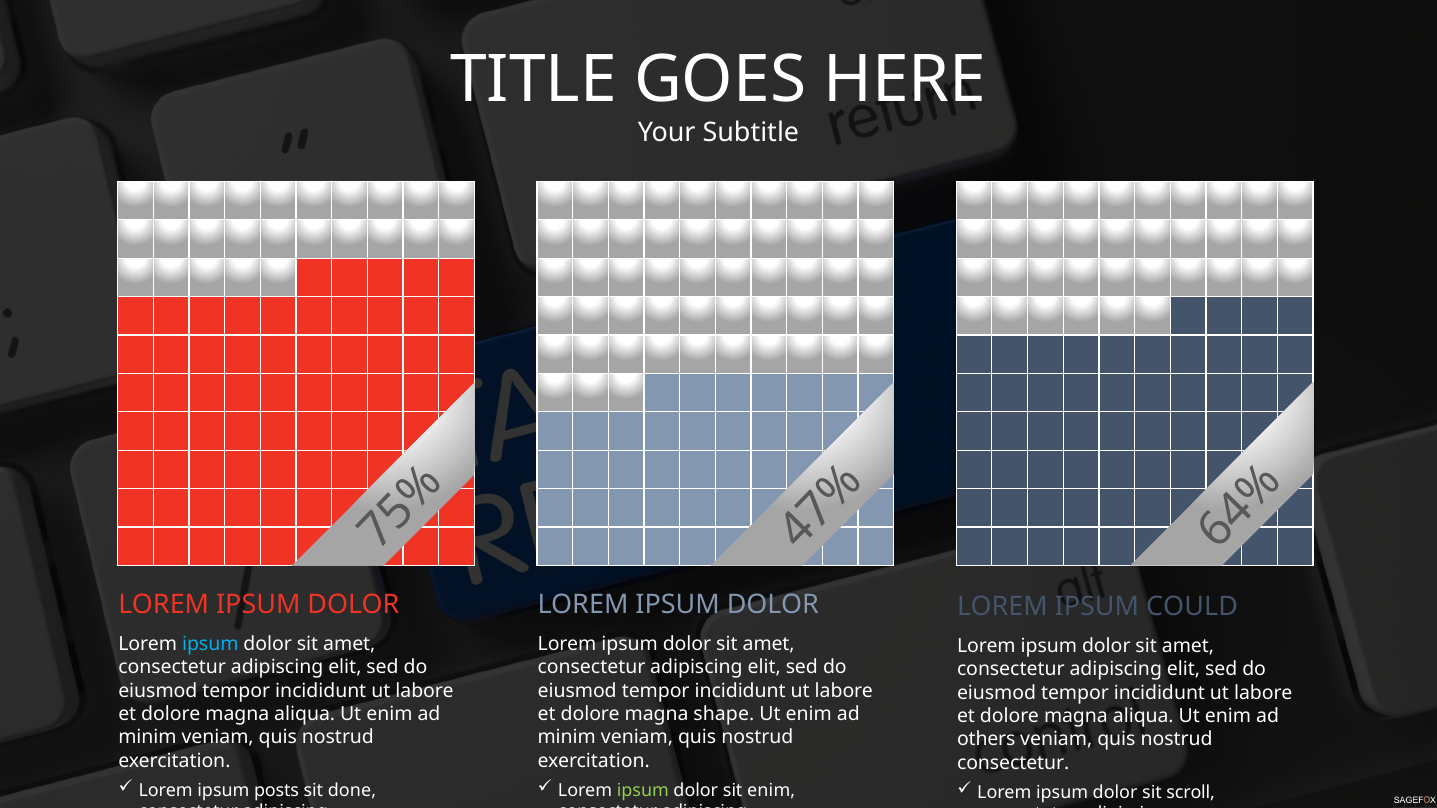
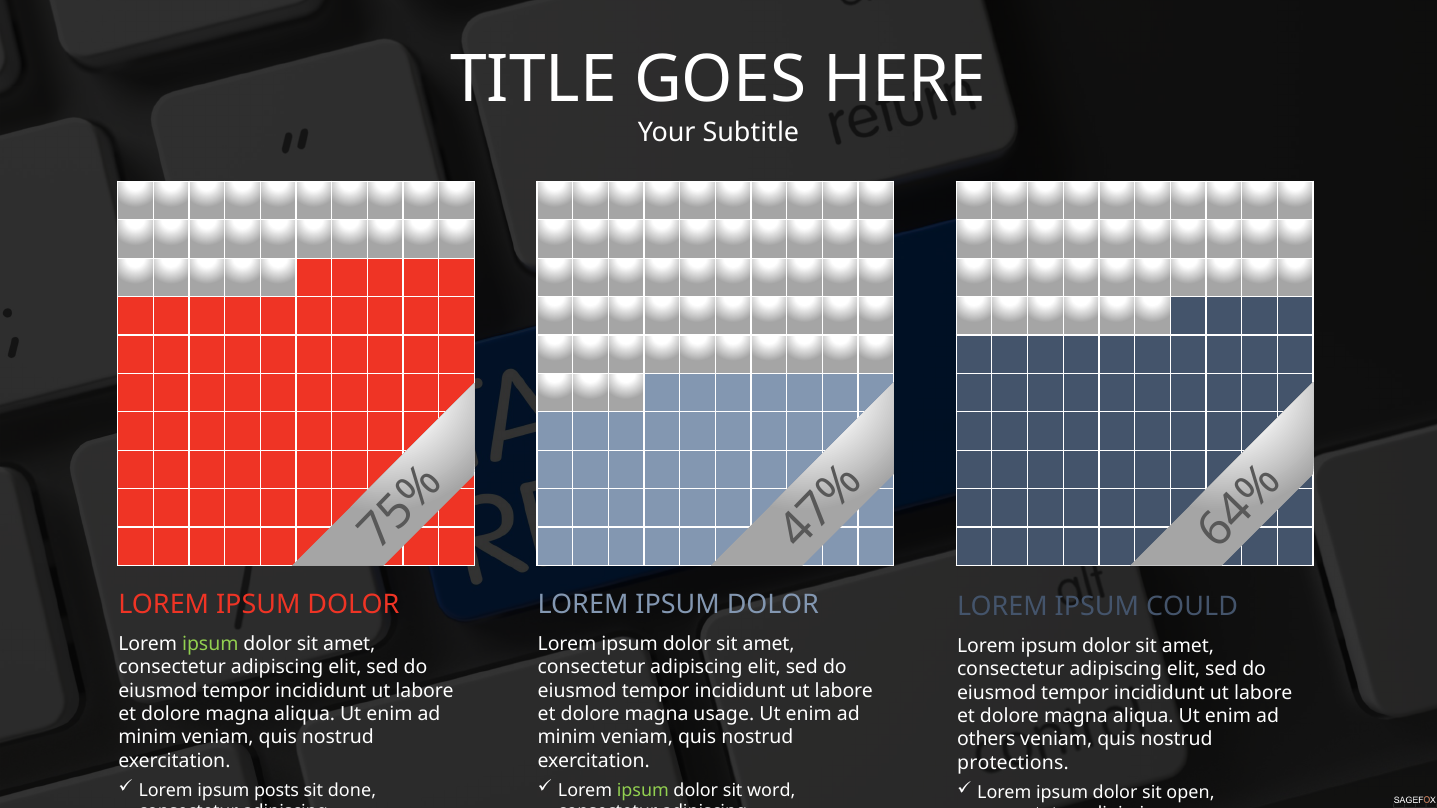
ipsum at (210, 644) colour: light blue -> light green
shape: shape -> usage
consectetur at (1013, 763): consectetur -> protections
sit enim: enim -> word
scroll: scroll -> open
